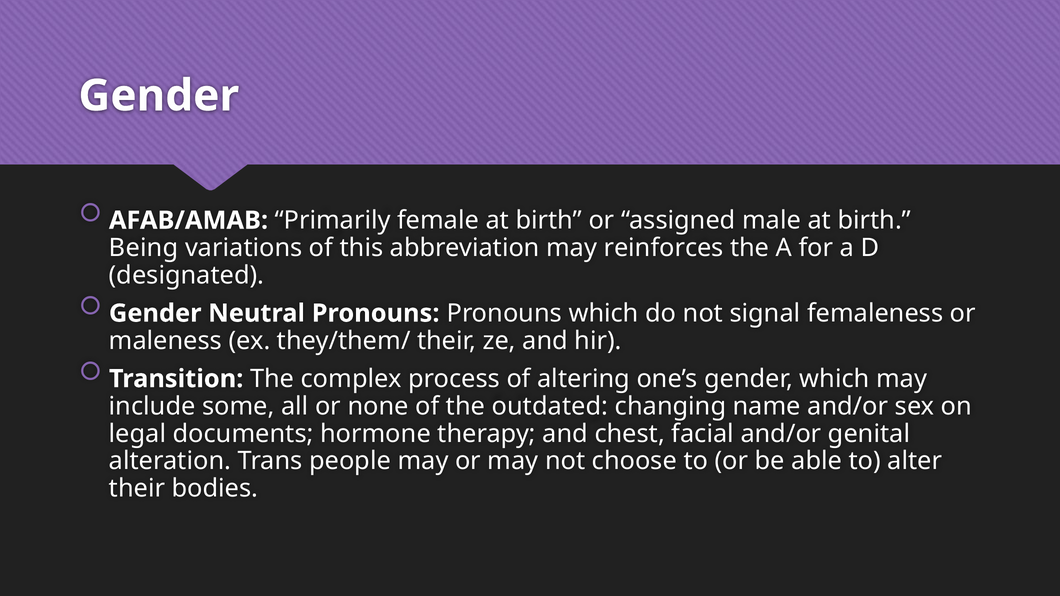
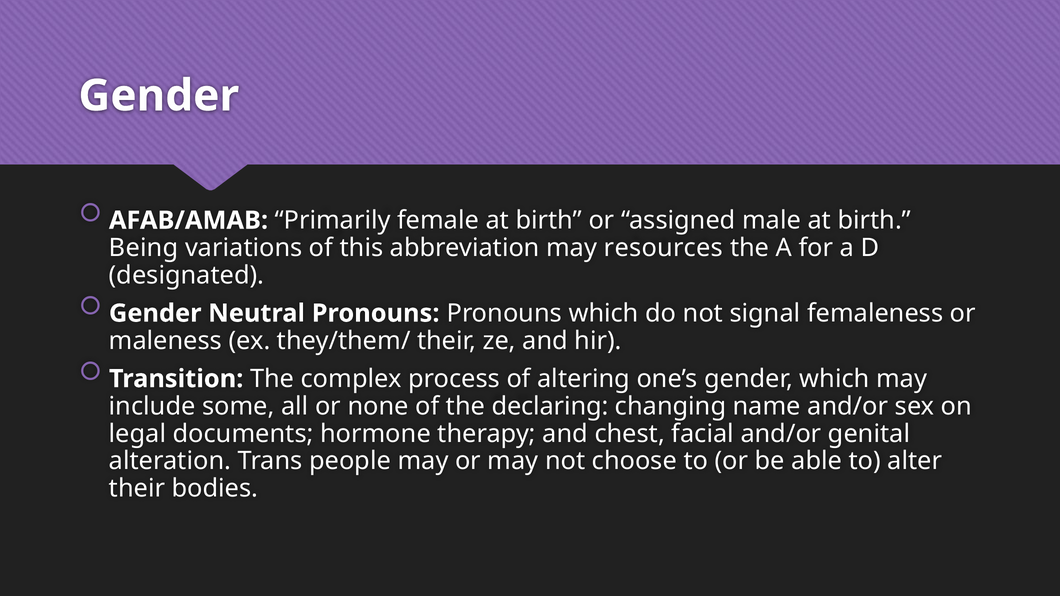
reinforces: reinforces -> resources
outdated: outdated -> declaring
